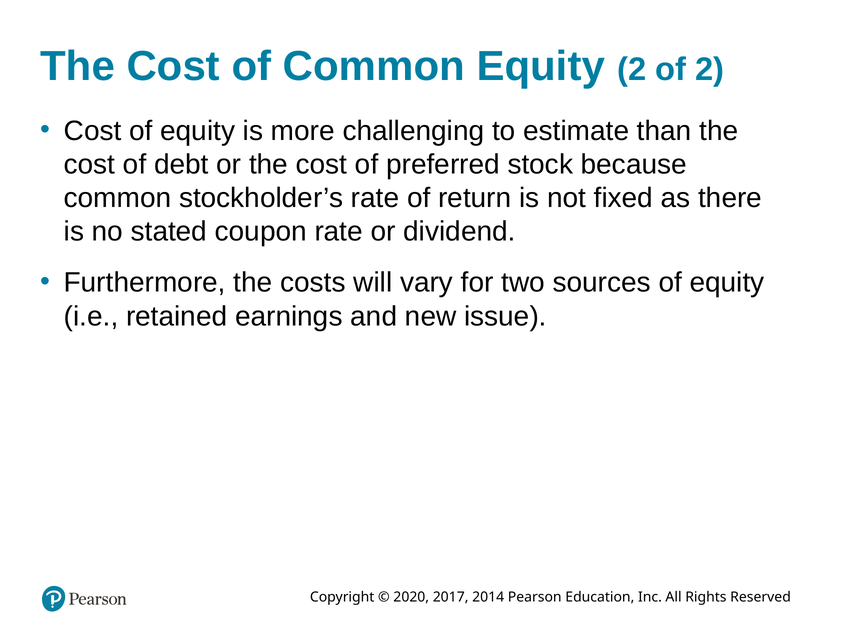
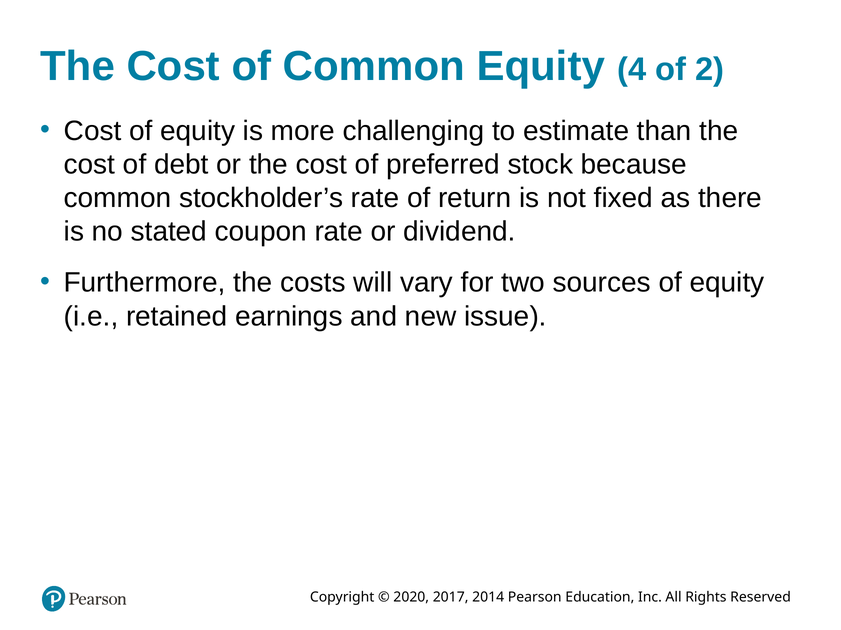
Equity 2: 2 -> 4
